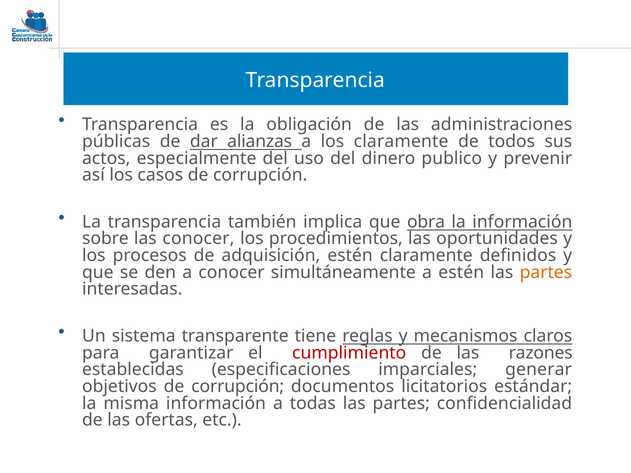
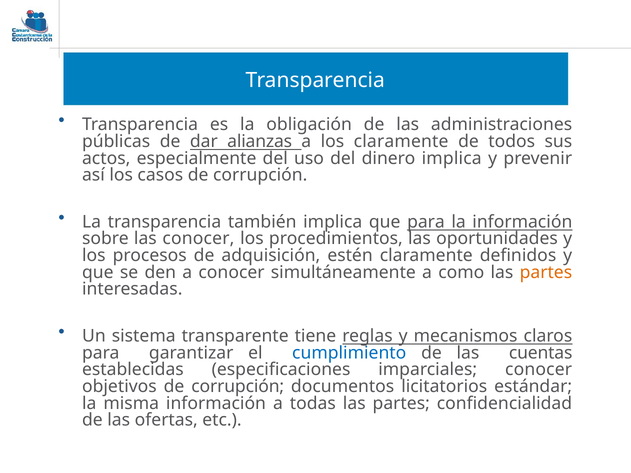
dinero publico: publico -> implica
que obra: obra -> para
a estén: estén -> como
cumplimiento colour: red -> blue
razones: razones -> cuentas
imparciales generar: generar -> conocer
